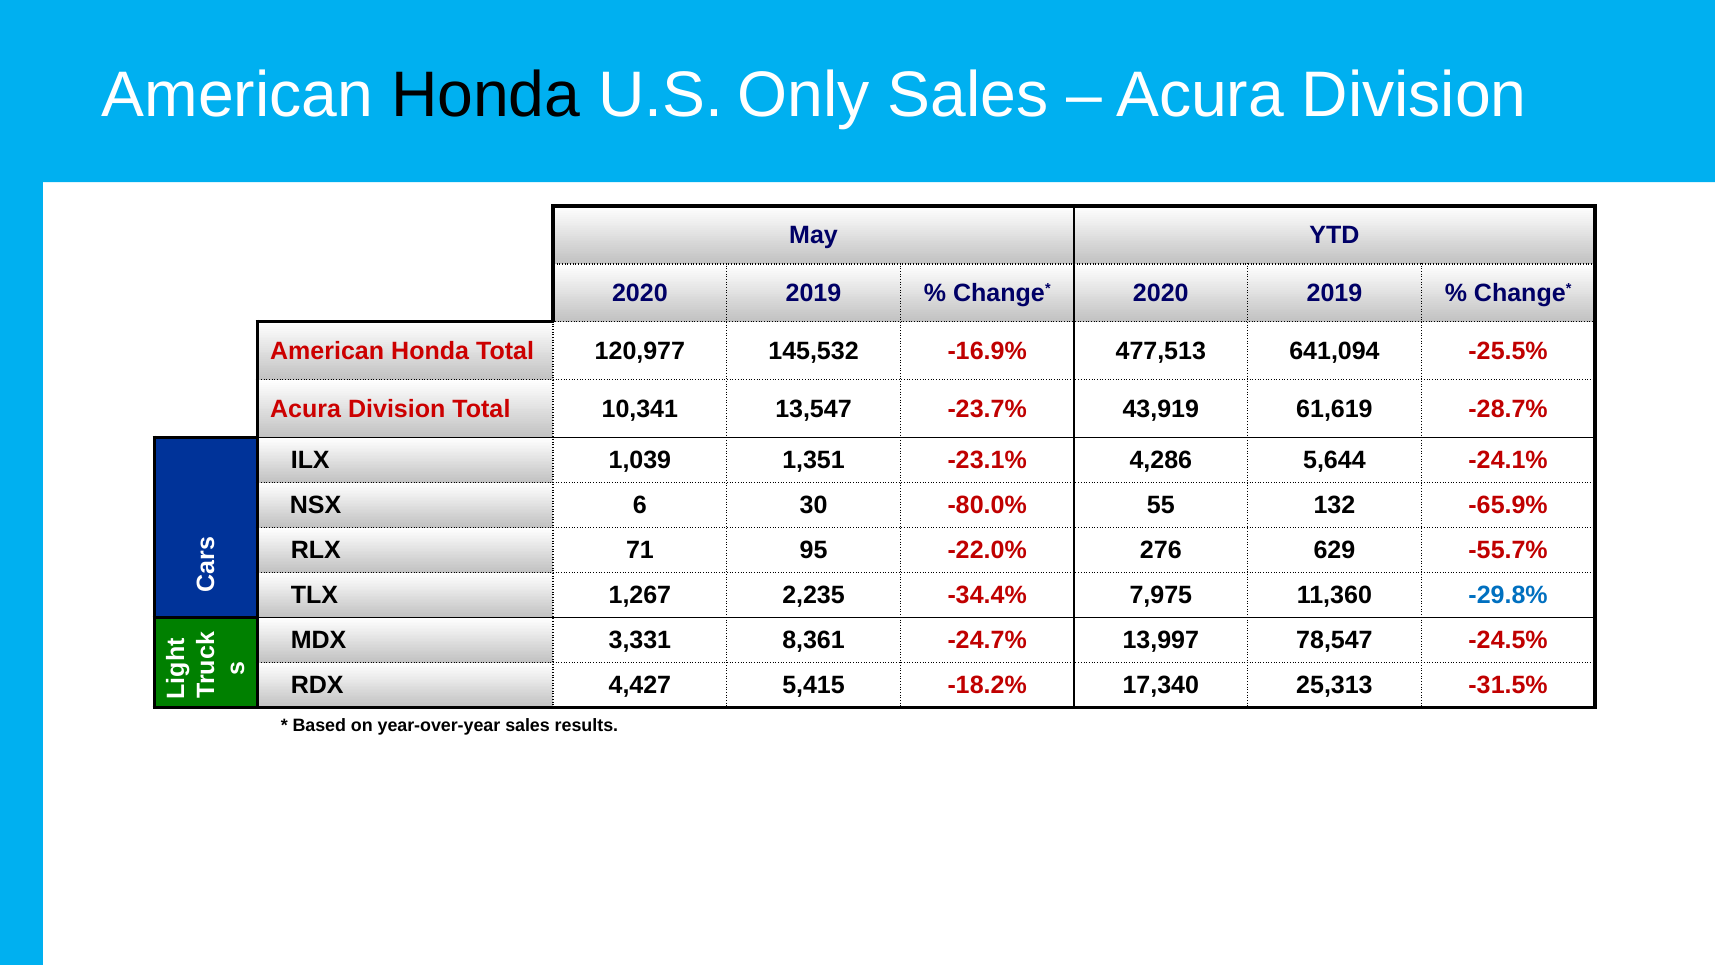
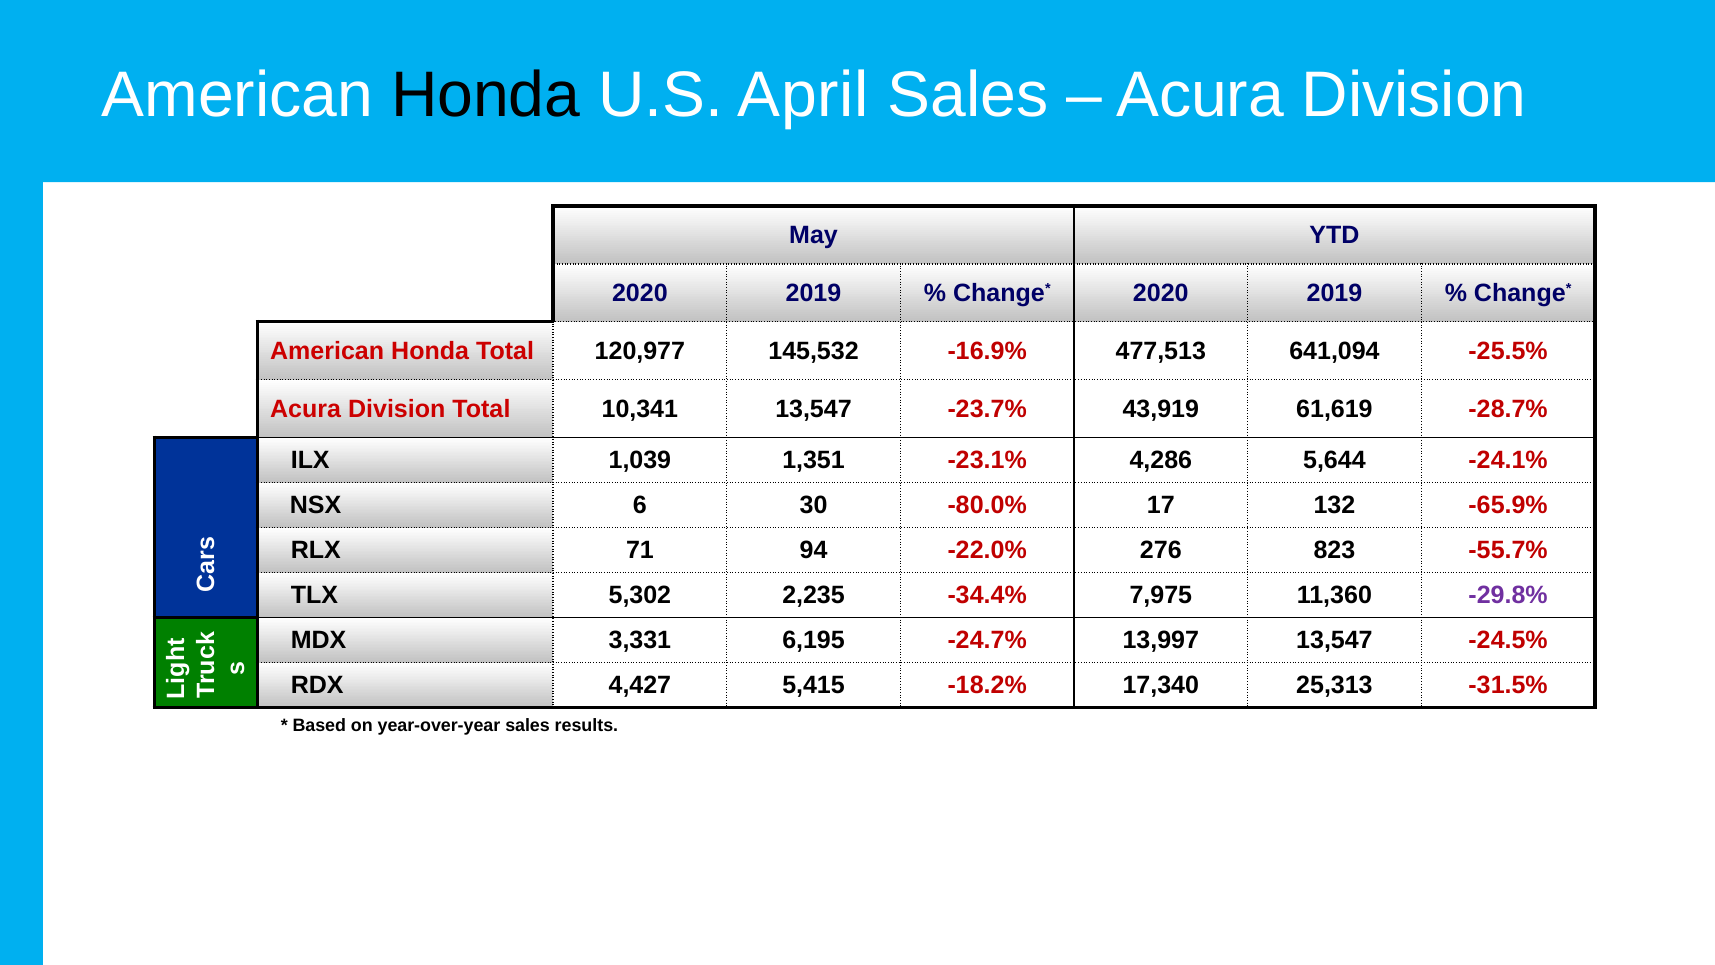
Only: Only -> April
55: 55 -> 17
95: 95 -> 94
629: 629 -> 823
1,267: 1,267 -> 5,302
-29.8% colour: blue -> purple
8,361: 8,361 -> 6,195
13,997 78,547: 78,547 -> 13,547
